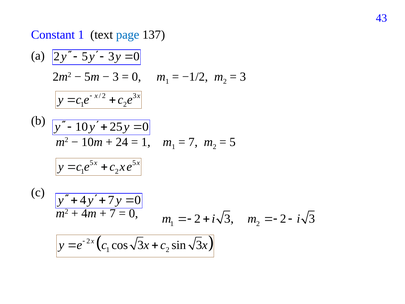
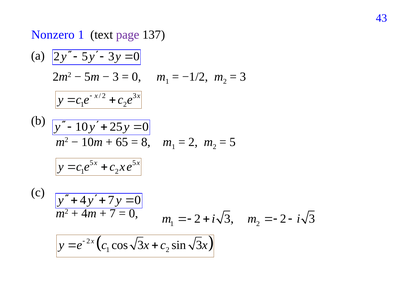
Constant: Constant -> Nonzero
page colour: blue -> purple
24: 24 -> 65
1 at (146, 142): 1 -> 8
7 at (193, 142): 7 -> 2
